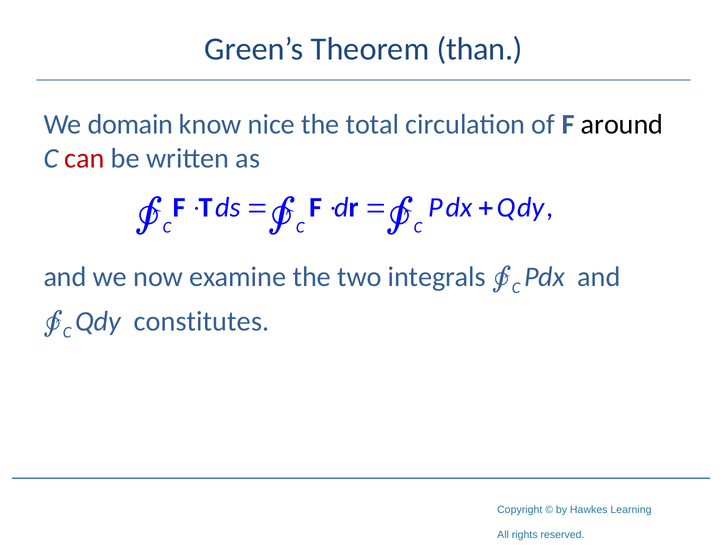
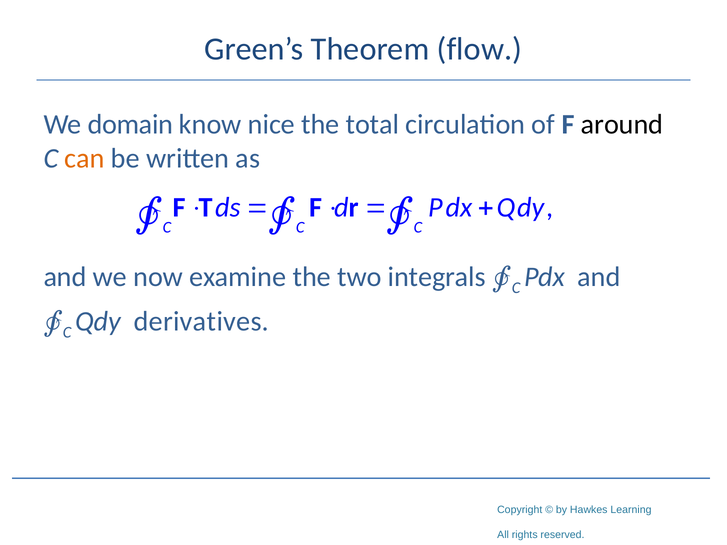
than: than -> flow
can colour: red -> orange
constitutes: constitutes -> derivatives
